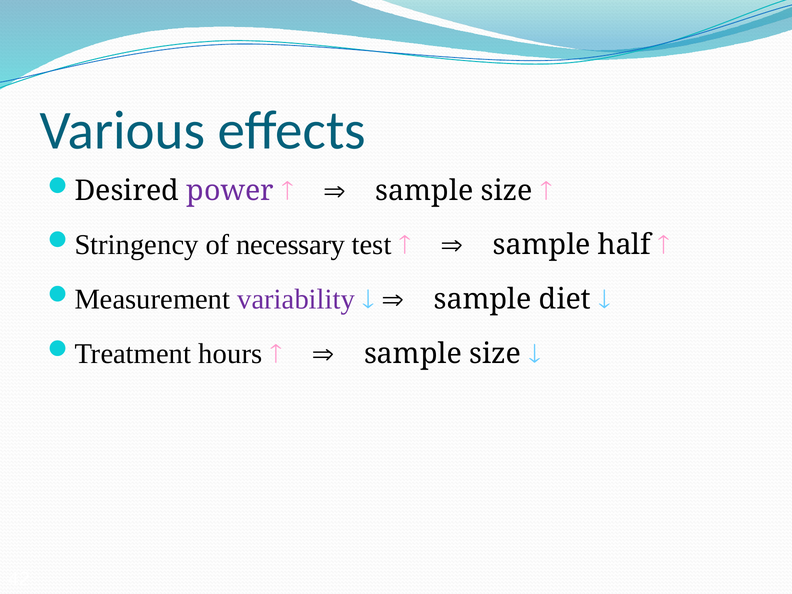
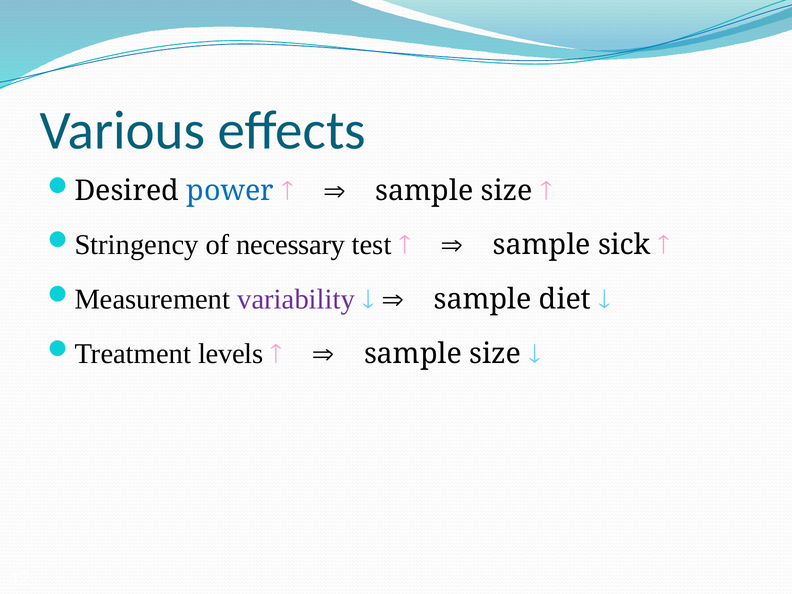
power colour: purple -> blue
half: half -> sick
hours: hours -> levels
